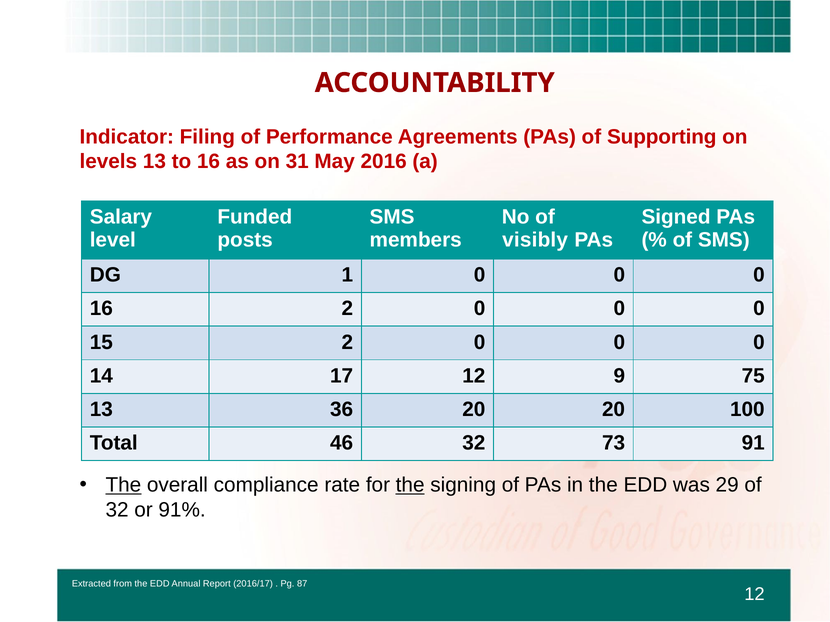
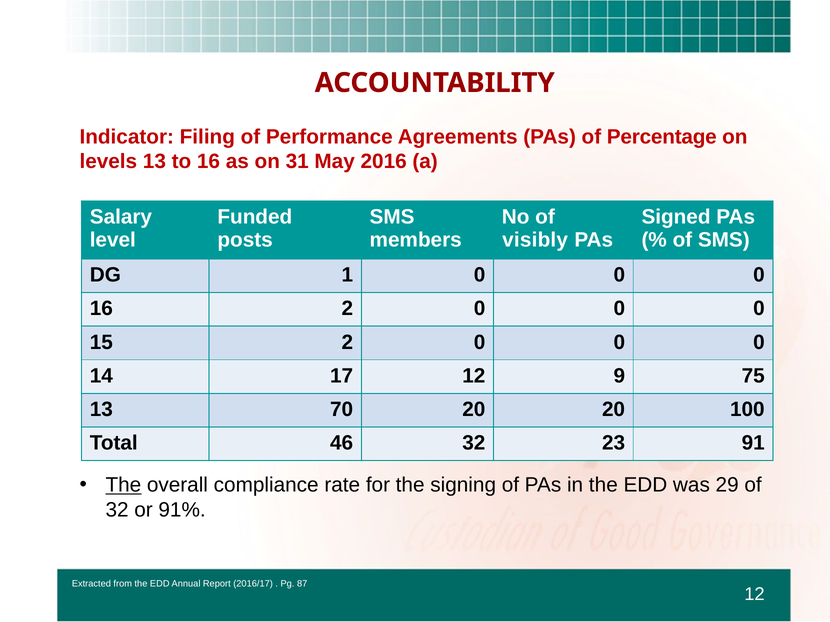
Supporting: Supporting -> Percentage
36: 36 -> 70
73: 73 -> 23
the at (410, 485) underline: present -> none
